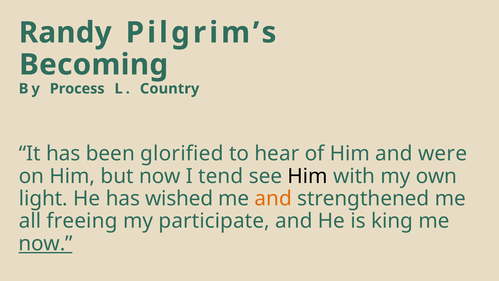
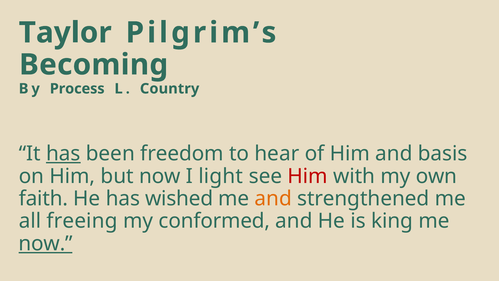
Randy: Randy -> Taylor
has at (63, 154) underline: none -> present
glorified: glorified -> freedom
were: were -> basis
tend: tend -> light
Him at (308, 176) colour: black -> red
light: light -> faith
participate: participate -> conformed
